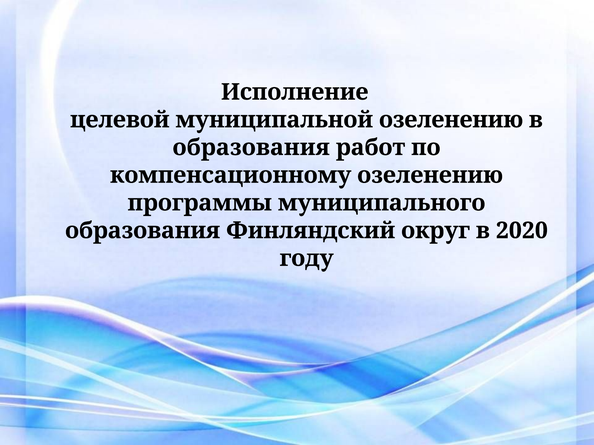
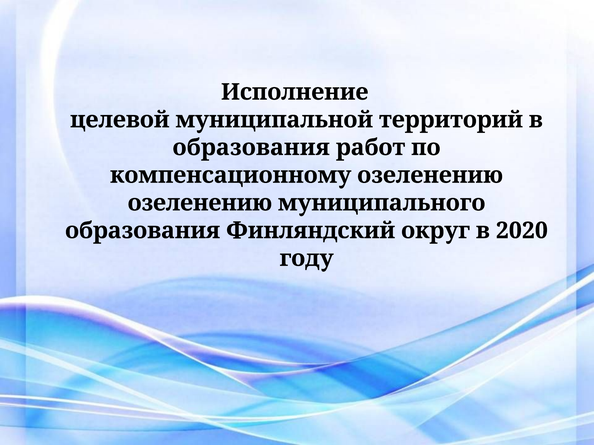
муниципальной озеленению: озеленению -> территорий
программы at (200, 203): программы -> озеленению
